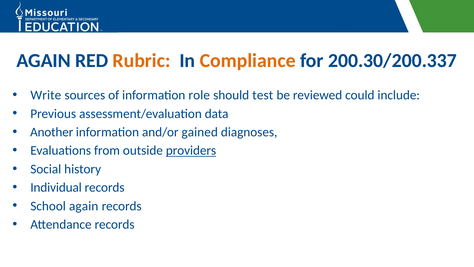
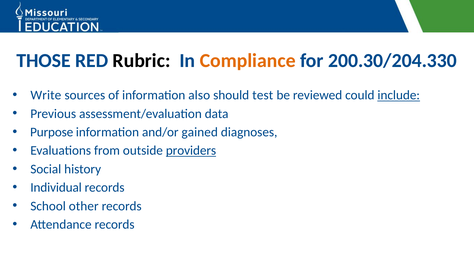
AGAIN at (44, 61): AGAIN -> THOSE
Rubric colour: orange -> black
200.30/200.337: 200.30/200.337 -> 200.30/204.330
role: role -> also
include underline: none -> present
Another: Another -> Purpose
School again: again -> other
